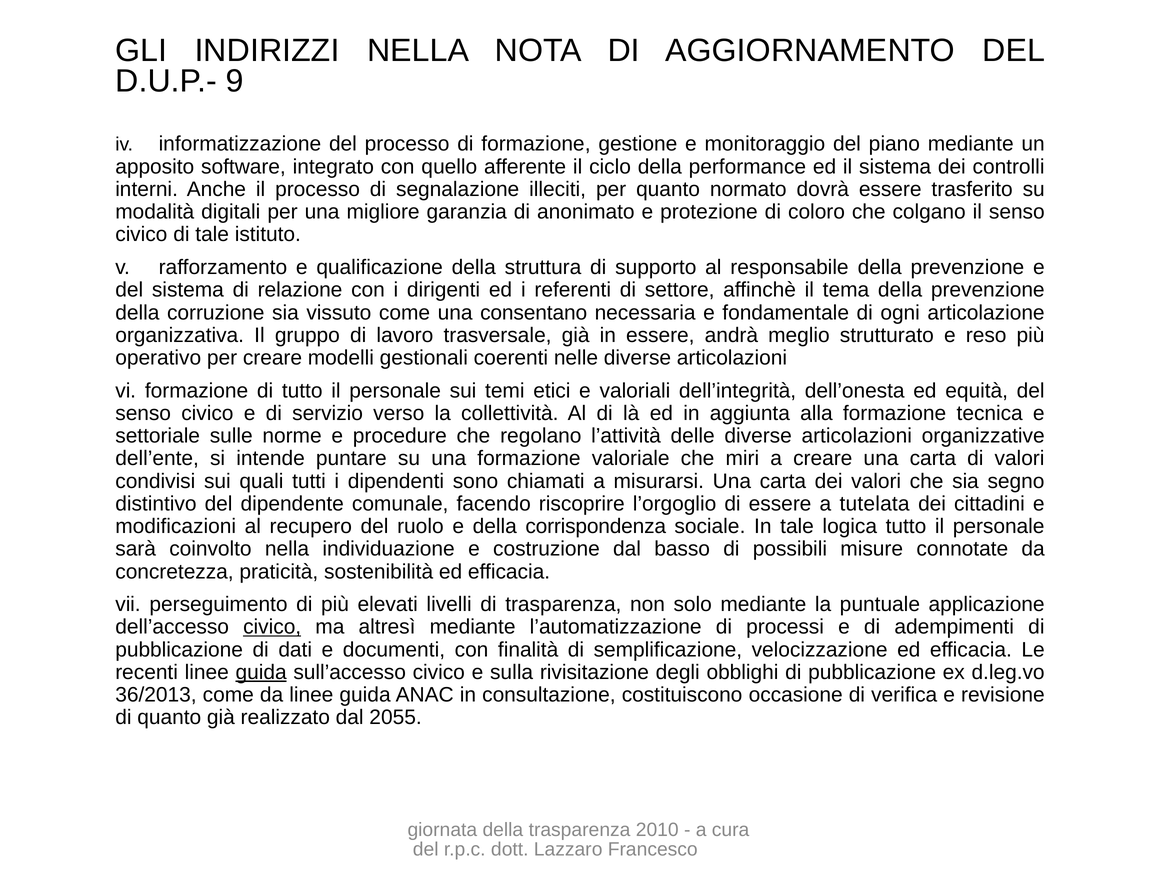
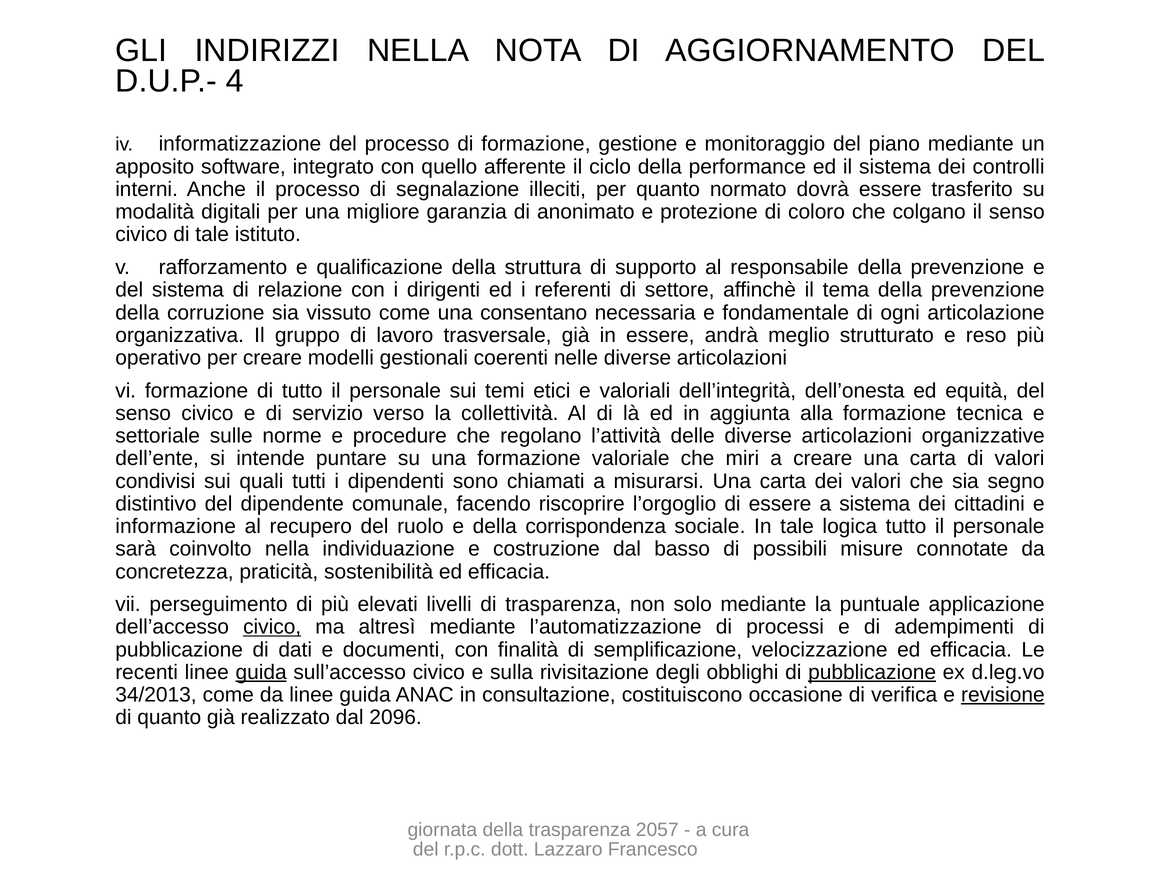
9: 9 -> 4
a tutelata: tutelata -> sistema
modificazioni: modificazioni -> informazione
pubblicazione at (872, 672) underline: none -> present
36/2013: 36/2013 -> 34/2013
revisione underline: none -> present
2055: 2055 -> 2096
2010: 2010 -> 2057
